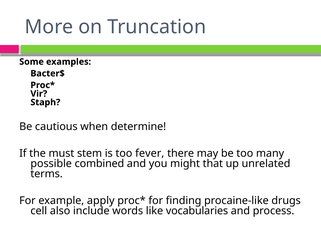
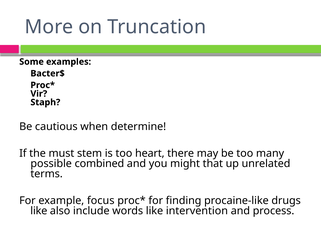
fever: fever -> heart
apply: apply -> focus
cell at (39, 211): cell -> like
vocabularies: vocabularies -> intervention
